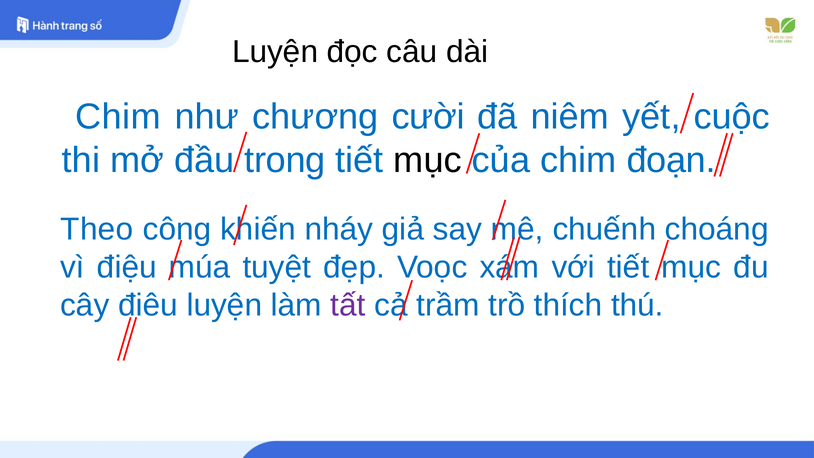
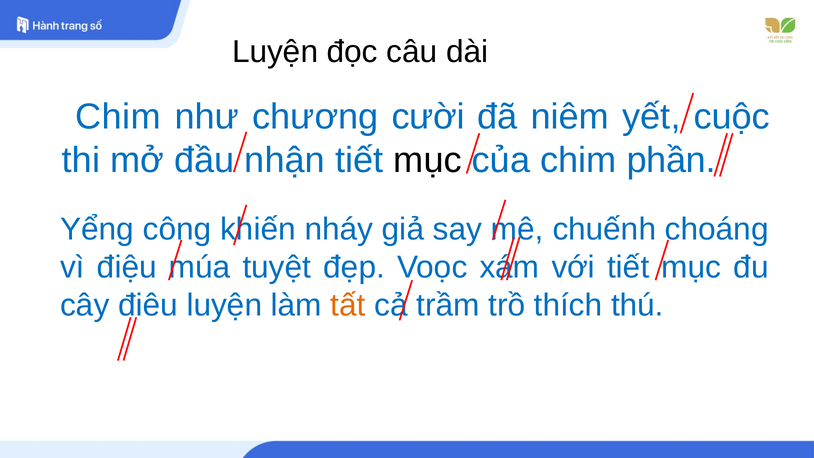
trong: trong -> nhận
đoạn: đoạn -> phần
Theo: Theo -> Yểng
tất colour: purple -> orange
